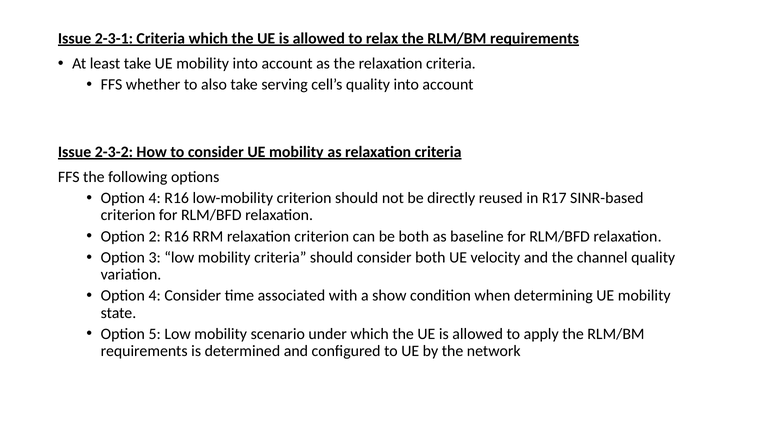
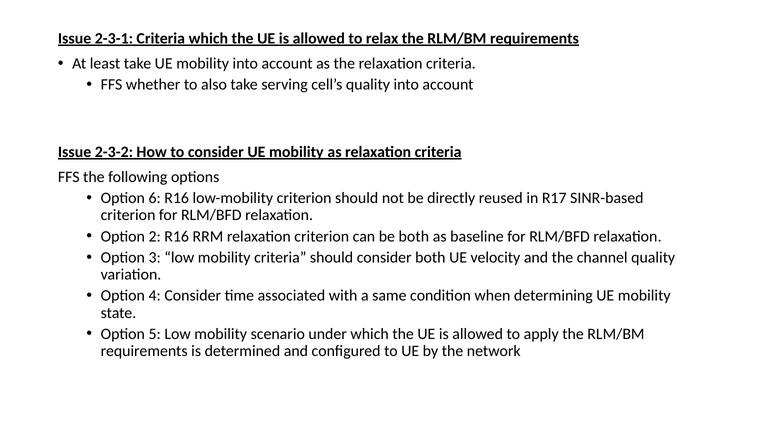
4 at (155, 198): 4 -> 6
show: show -> same
